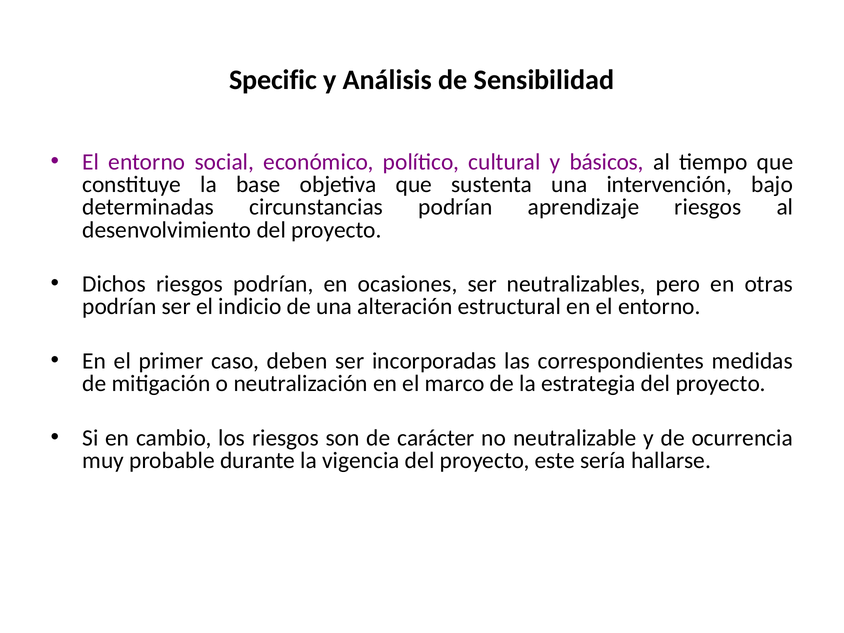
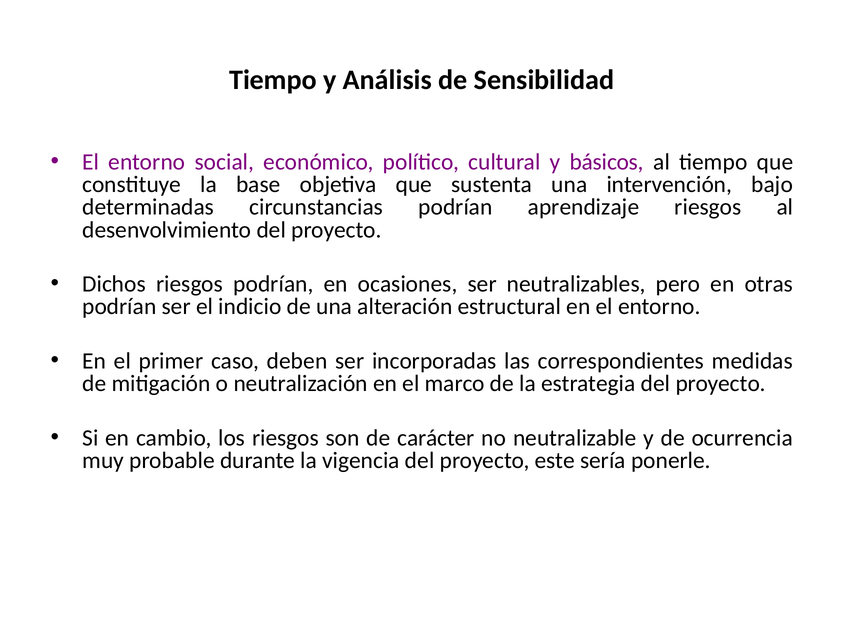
Specific at (273, 80): Specific -> Tiempo
hallarse: hallarse -> ponerle
